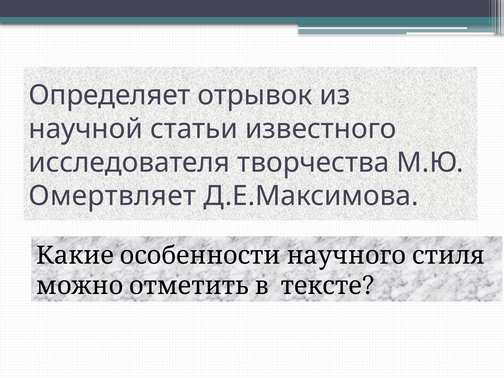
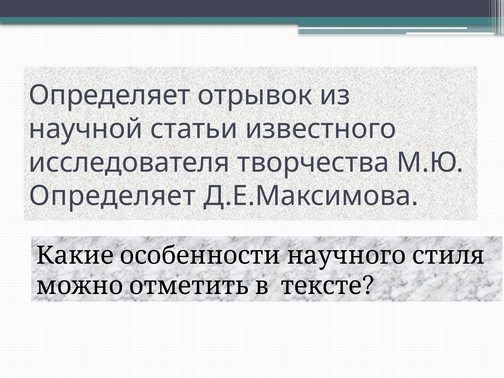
Омертвляет at (112, 196): Омертвляет -> Определяет
